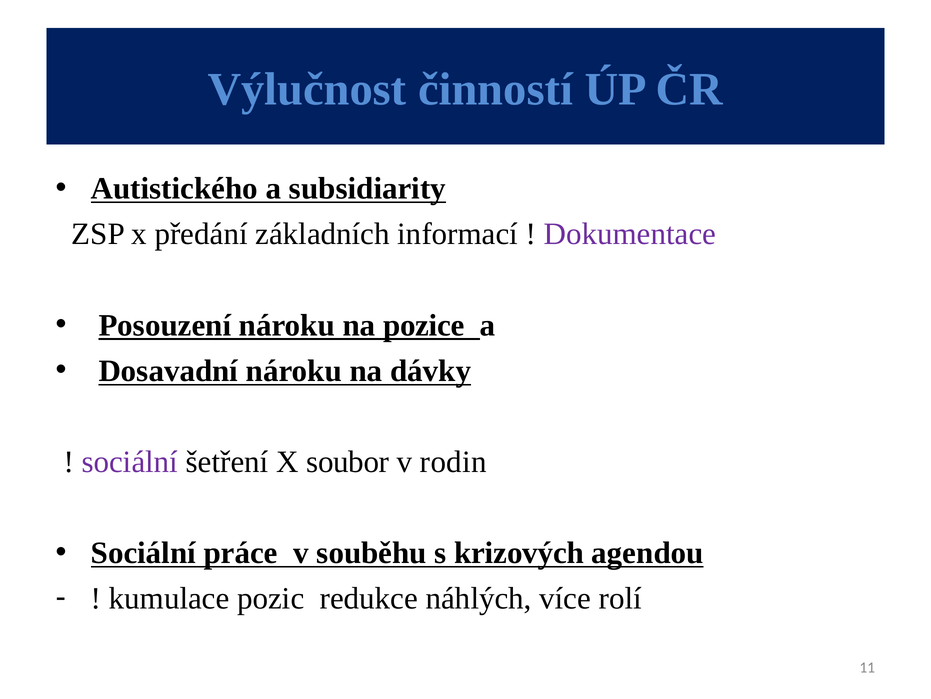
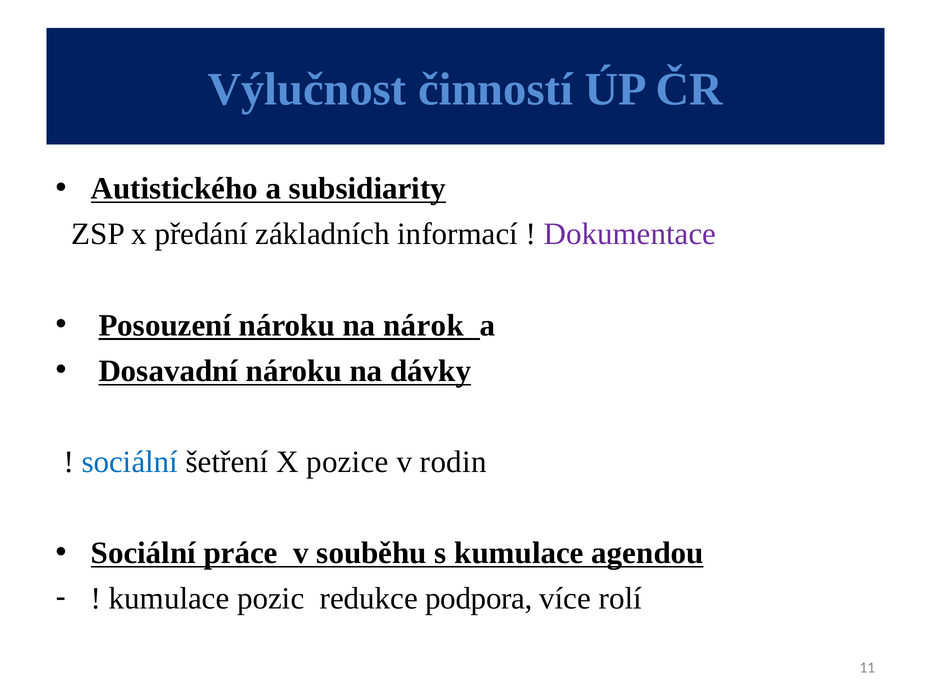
pozice: pozice -> nárok
sociální at (130, 462) colour: purple -> blue
soubor: soubor -> pozice
s krizových: krizových -> kumulace
náhlých: náhlých -> podpora
